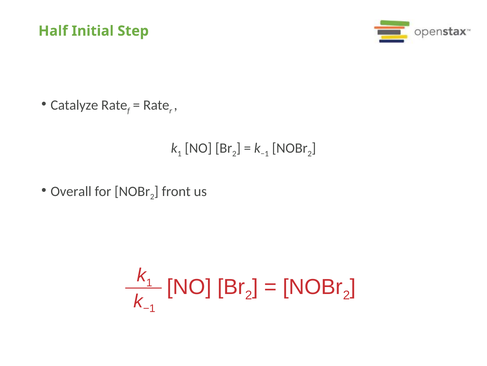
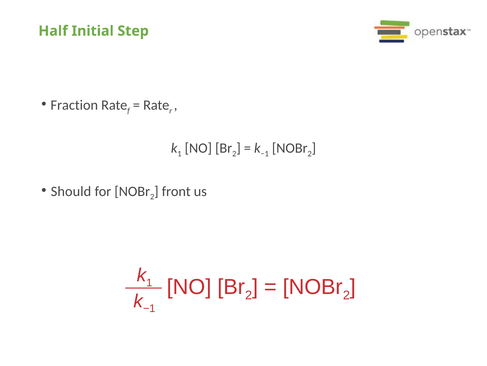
Catalyze: Catalyze -> Fraction
Overall: Overall -> Should
